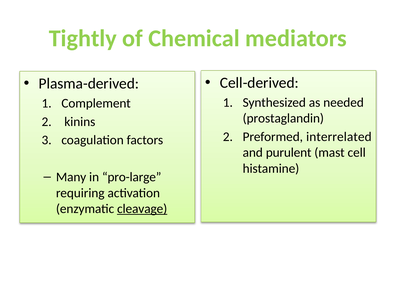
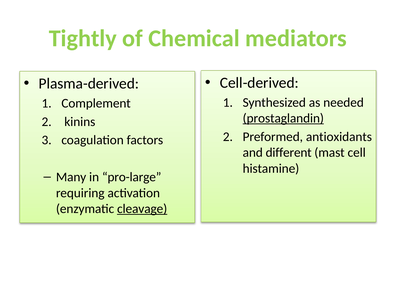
prostaglandin underline: none -> present
interrelated: interrelated -> antioxidants
purulent: purulent -> different
